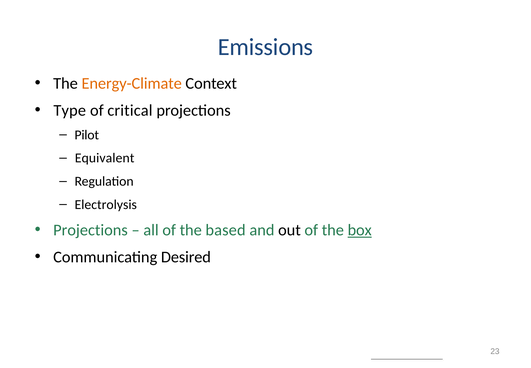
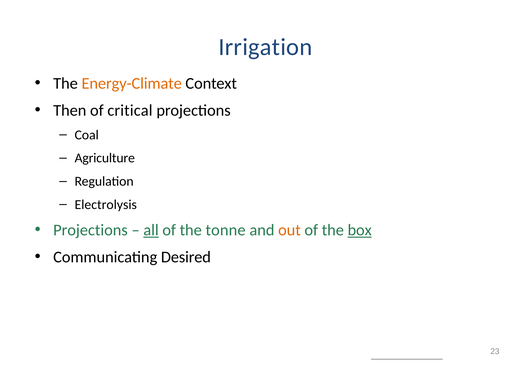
Emissions: Emissions -> Irrigation
Type: Type -> Then
Pilot: Pilot -> Coal
Equivalent: Equivalent -> Agriculture
all underline: none -> present
based: based -> tonne
out colour: black -> orange
